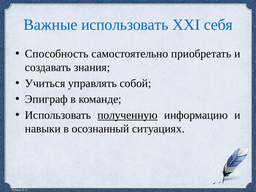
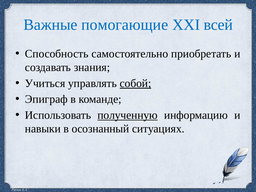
Важные использовать: использовать -> помогающие
себя: себя -> всей
собой underline: none -> present
